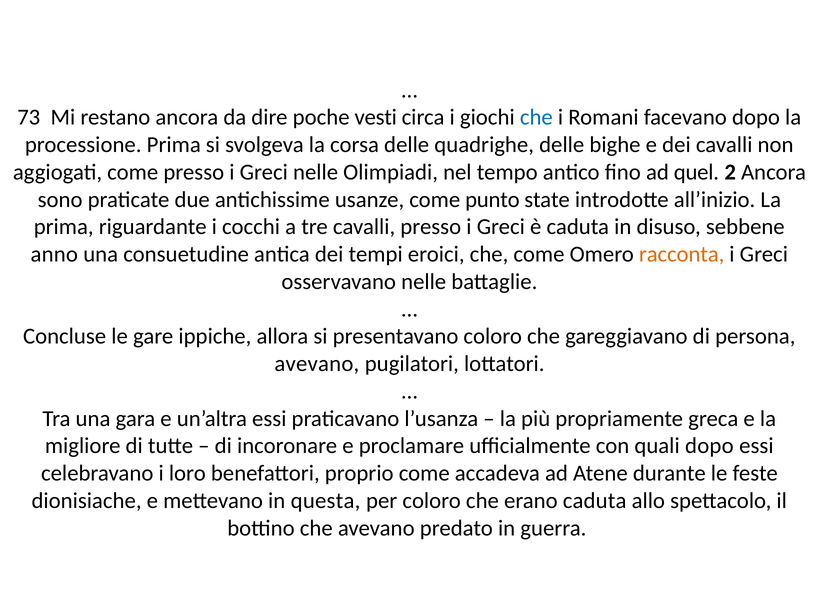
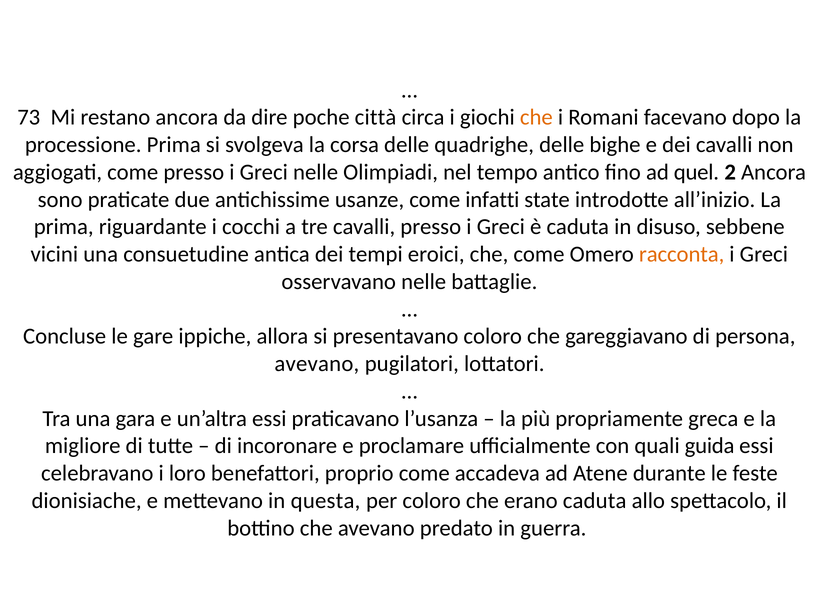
vesti: vesti -> città
che at (536, 117) colour: blue -> orange
punto: punto -> infatti
anno: anno -> vicini
quali dopo: dopo -> guida
